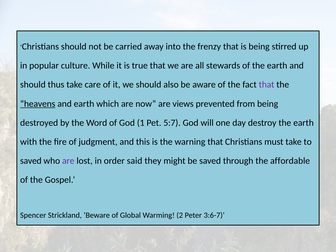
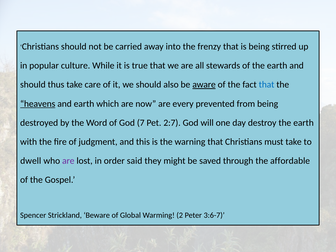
aware underline: none -> present
that at (267, 85) colour: purple -> blue
views: views -> every
1: 1 -> 7
5:7: 5:7 -> 2:7
saved at (31, 161): saved -> dwell
